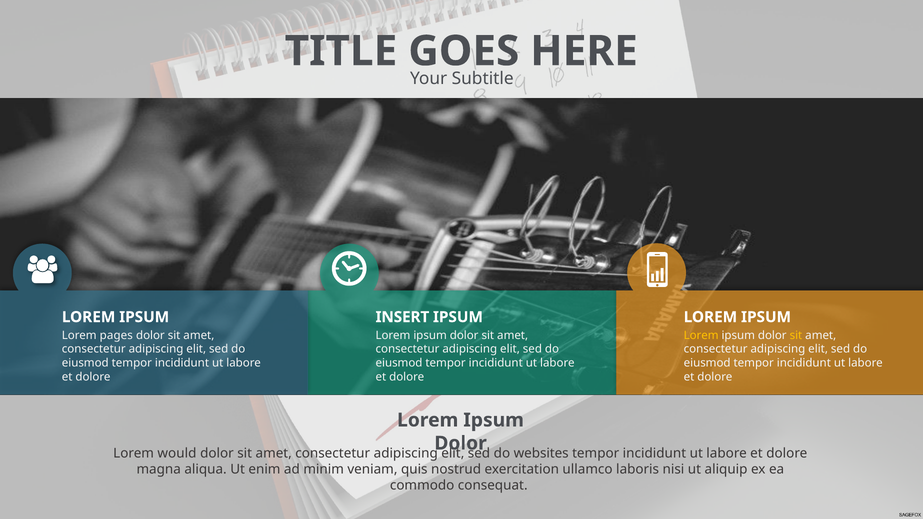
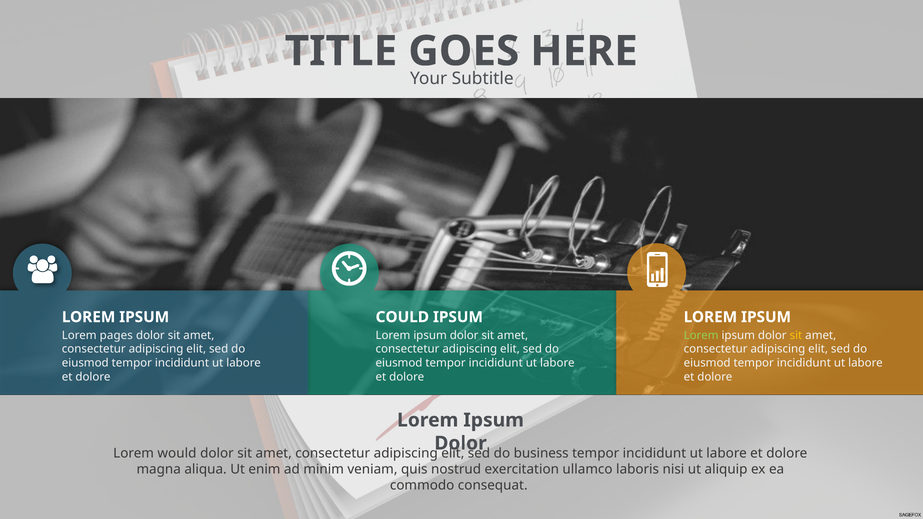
INSERT: INSERT -> COULD
Lorem at (701, 335) colour: yellow -> light green
websites: websites -> business
